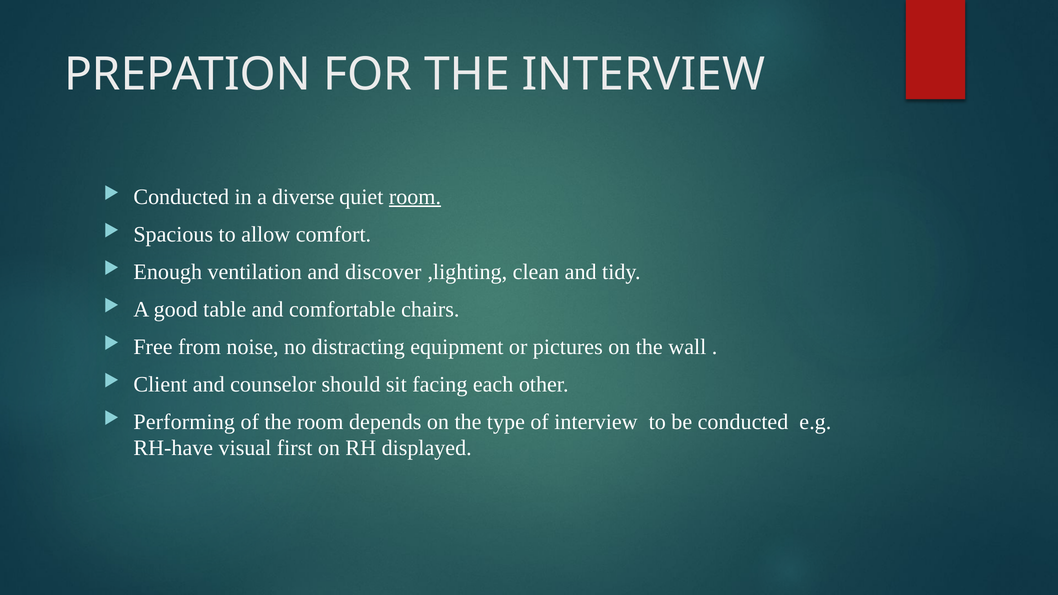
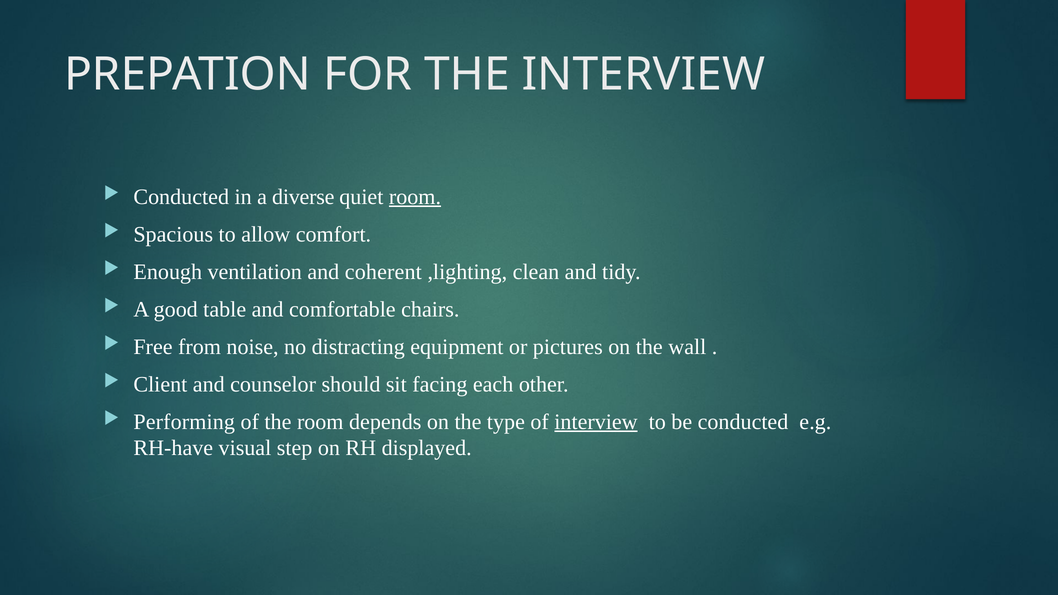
discover: discover -> coherent
interview at (596, 422) underline: none -> present
first: first -> step
